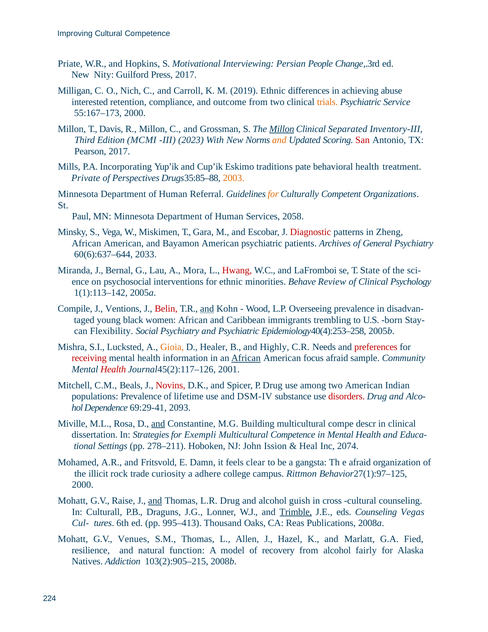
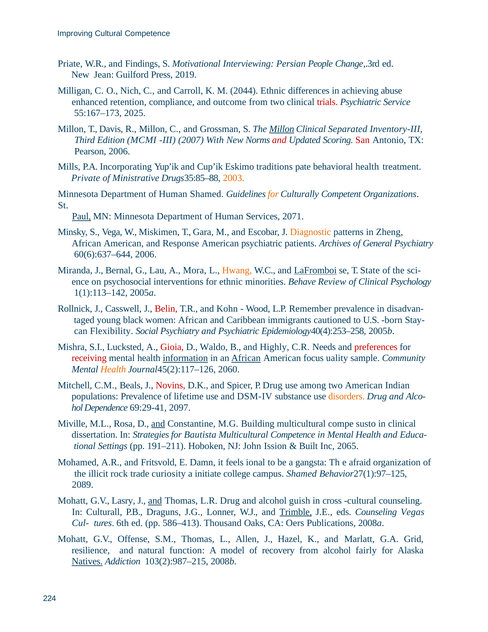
Hopkins: Hopkins -> Findings
Nity: Nity -> Jean
Press 2017: 2017 -> 2019
2019: 2019 -> 2044
interested: interested -> enhanced
trials colour: orange -> red
55:167–173 2000: 2000 -> 2025
2023: 2023 -> 2007
and at (279, 140) colour: orange -> red
Pearson 2017: 2017 -> 2006
Perspectives: Perspectives -> Ministrative
Human Referral: Referral -> Shamed
Paul underline: none -> present
2058: 2058 -> 2071
Diagnostic colour: red -> orange
Bayamon: Bayamon -> Response
60(6):637–644 2033: 2033 -> 2006
Hwang colour: red -> orange
LaFromboi underline: none -> present
Compile: Compile -> Rollnick
Ventions: Ventions -> Casswell
and at (207, 308) underline: present -> none
Overseeing: Overseeing -> Remember
trembling: trembling -> cautioned
Gioia colour: orange -> red
Healer: Healer -> Waldo
information underline: none -> present
focus afraid: afraid -> uality
Health at (113, 369) colour: red -> orange
2001: 2001 -> 2060
disorders colour: red -> orange
2093: 2093 -> 2097
descr: descr -> susto
Exempli: Exempli -> Bautista
278–211: 278–211 -> 191–211
Heal: Heal -> Built
2074: 2074 -> 2065
clear: clear -> ional
adhere: adhere -> initiate
campus Rittmon: Rittmon -> Shamed
2000 at (83, 484): 2000 -> 2089
Raise: Raise -> Lasry
995–413: 995–413 -> 586–413
Reas: Reas -> Oers
Venues: Venues -> Offense
Fied: Fied -> Grid
Natives underline: none -> present
103(2):905–215: 103(2):905–215 -> 103(2):987–215
